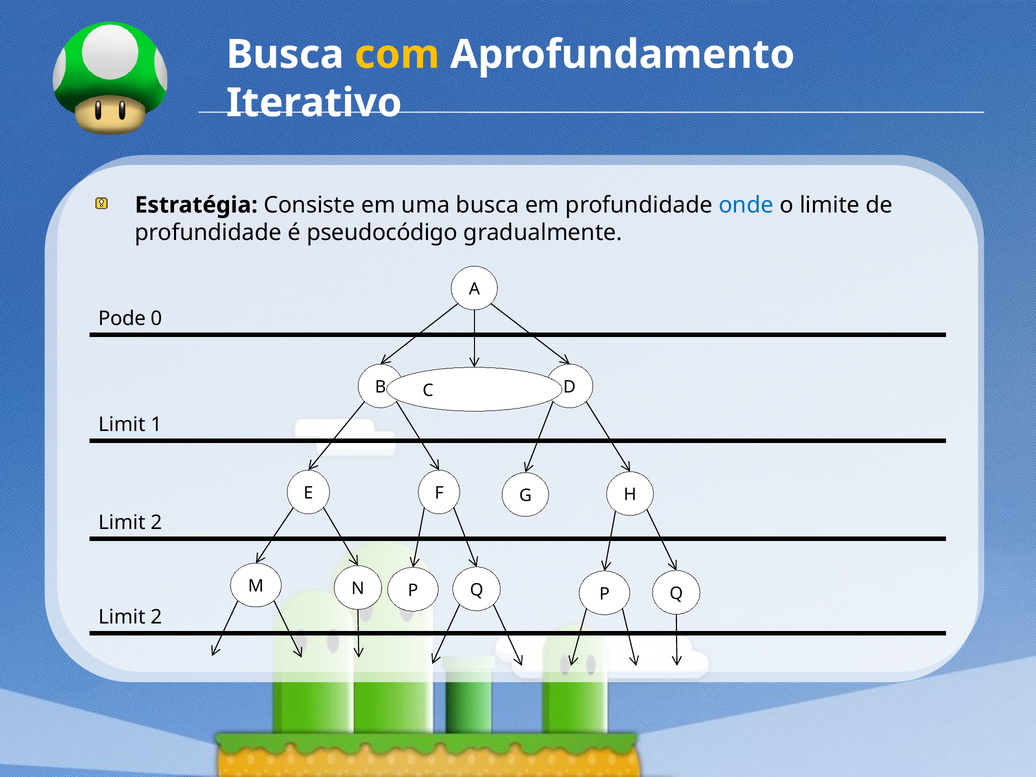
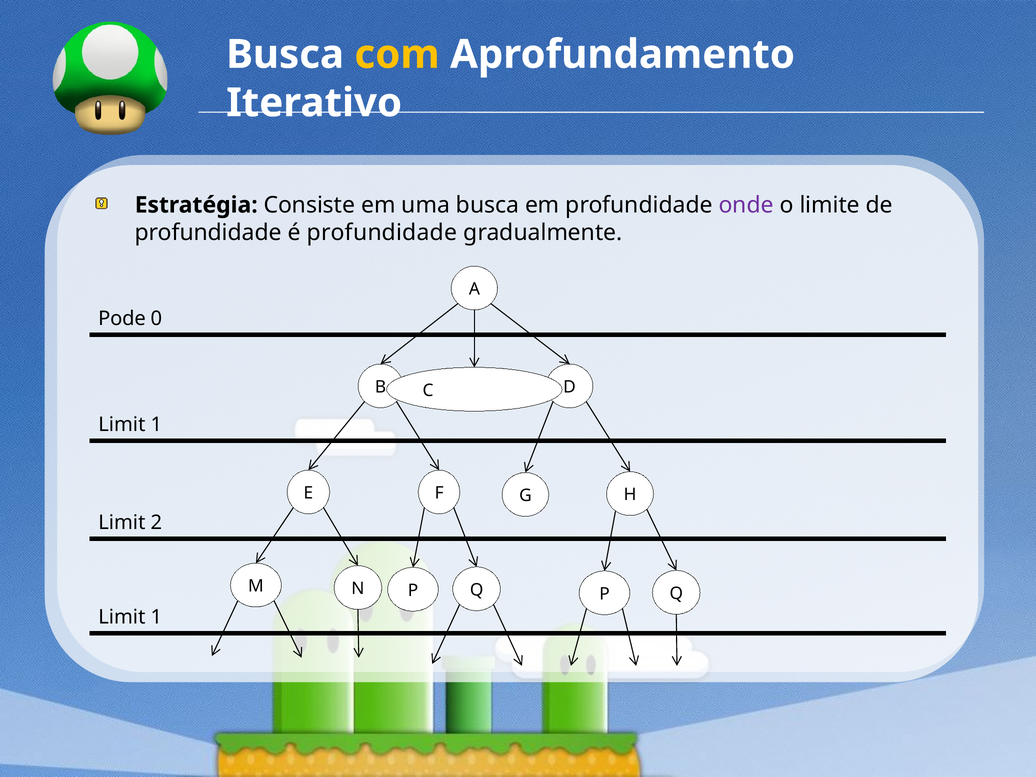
onde colour: blue -> purple
é pseudocódigo: pseudocódigo -> profundidade
2 at (156, 617): 2 -> 1
